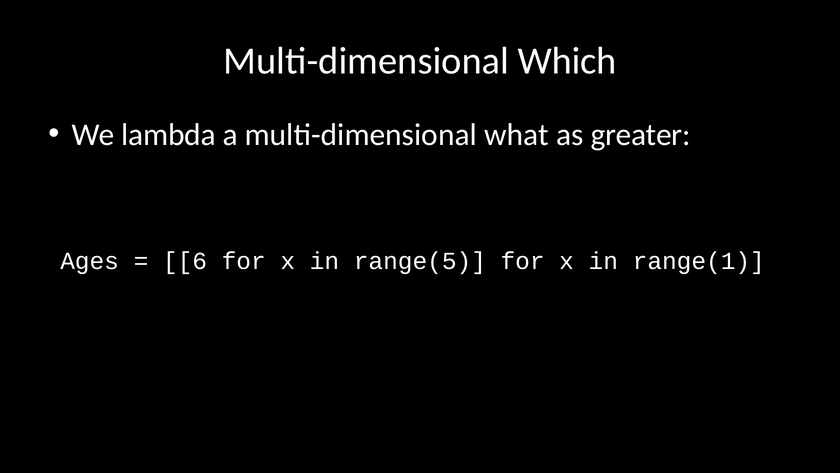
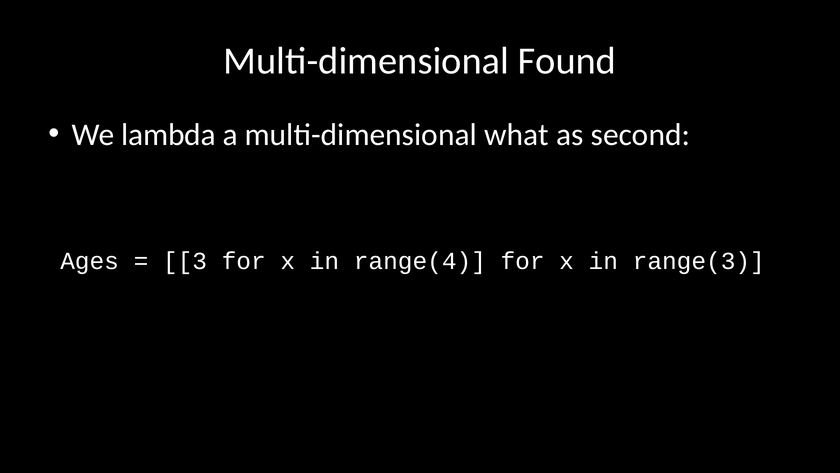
Which: Which -> Found
greater: greater -> second
6: 6 -> 3
range(5: range(5 -> range(4
range(1: range(1 -> range(3
